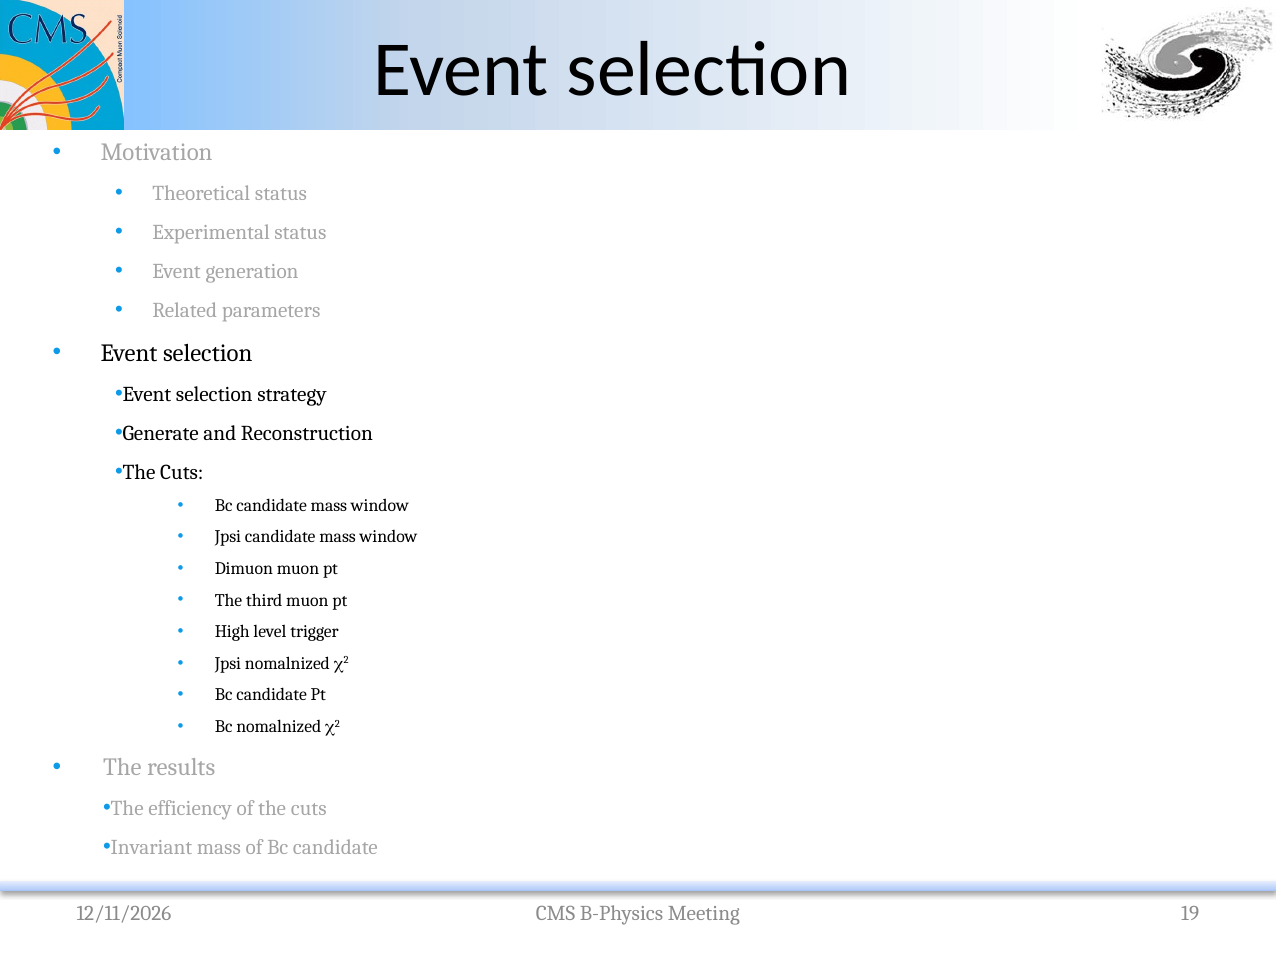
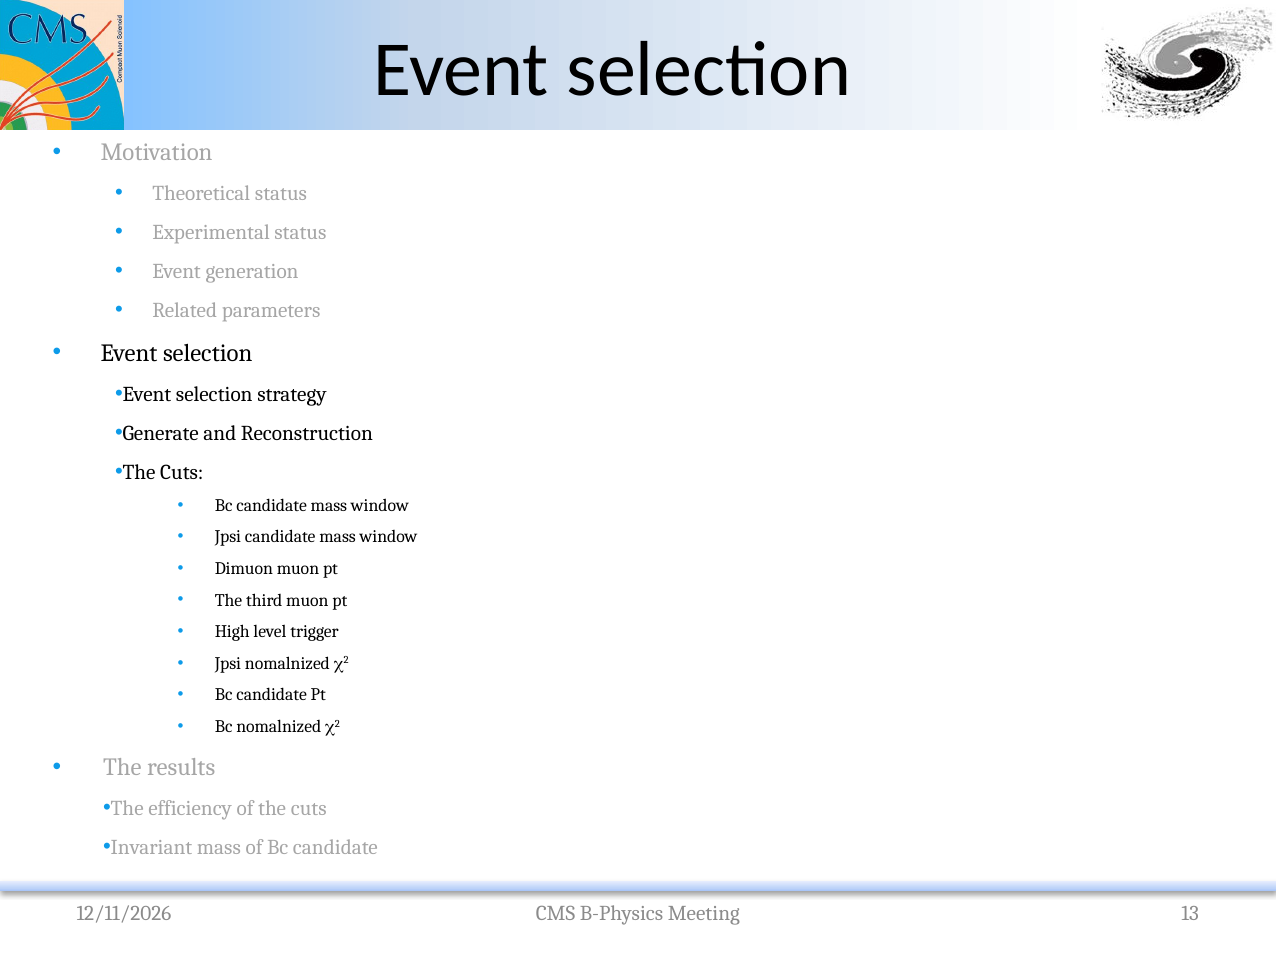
19: 19 -> 13
